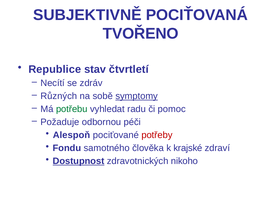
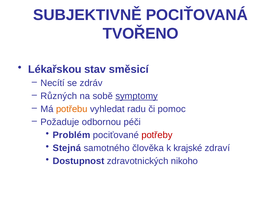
Republice: Republice -> Lékařskou
čtvrtletí: čtvrtletí -> směsicí
potřebu colour: green -> orange
Alespoň: Alespoň -> Problém
Fondu: Fondu -> Stejná
Dostupnost underline: present -> none
